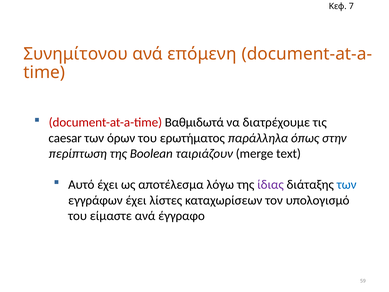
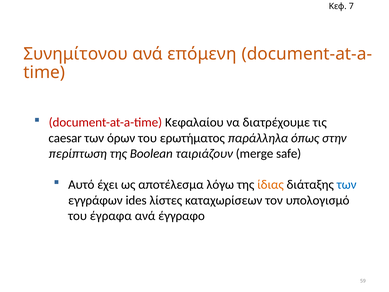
Βαθμιδωτά: Βαθμιδωτά -> Κεφαλαίου
text: text -> safe
ίδιας colour: purple -> orange
εγγράφων έχει: έχει -> ides
είμαστε: είμαστε -> έγραφα
